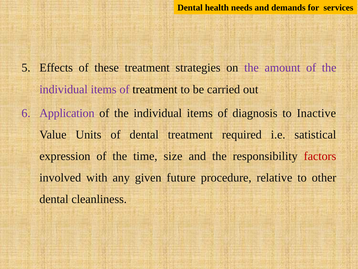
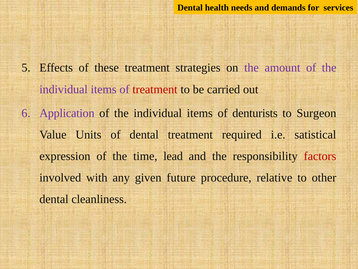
treatment at (155, 89) colour: black -> red
diagnosis: diagnosis -> denturists
Inactive: Inactive -> Surgeon
size: size -> lead
